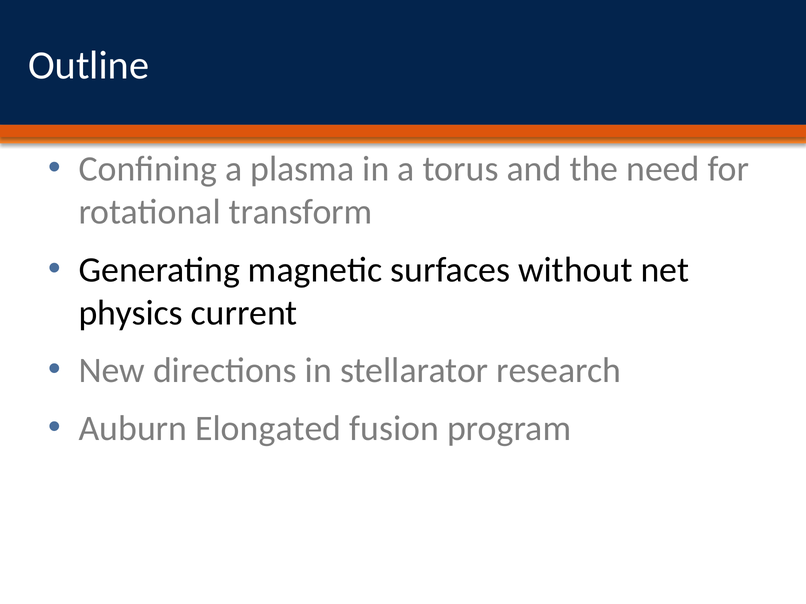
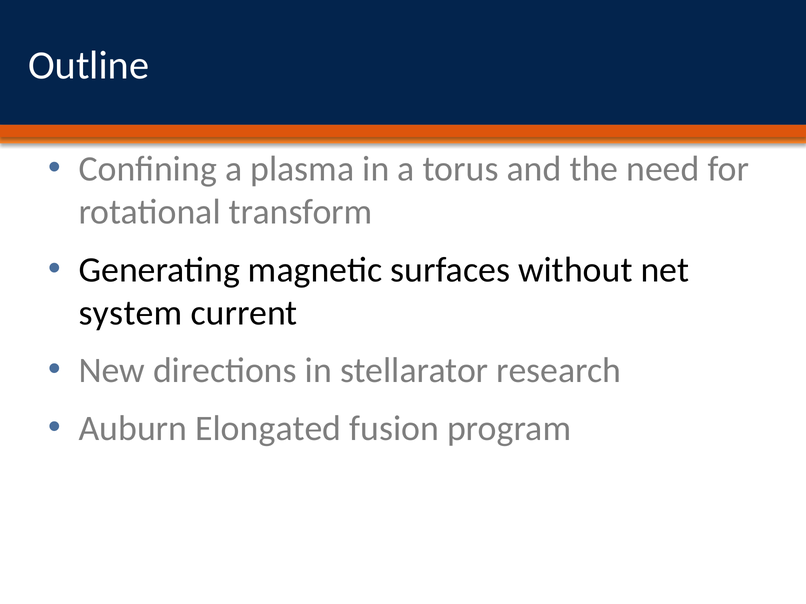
physics: physics -> system
